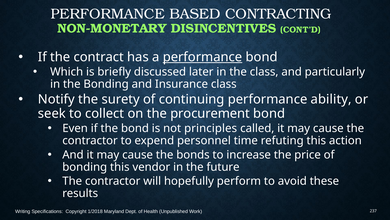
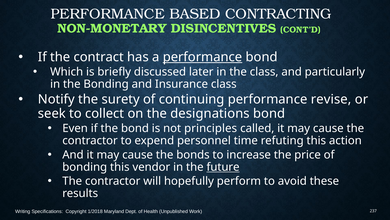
ability: ability -> revise
procurement: procurement -> designations
future underline: none -> present
